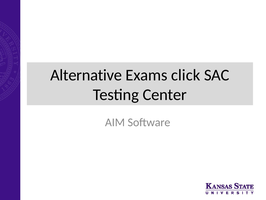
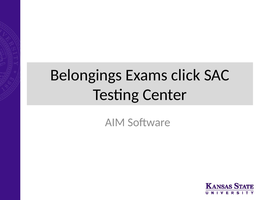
Alternative: Alternative -> Belongings
